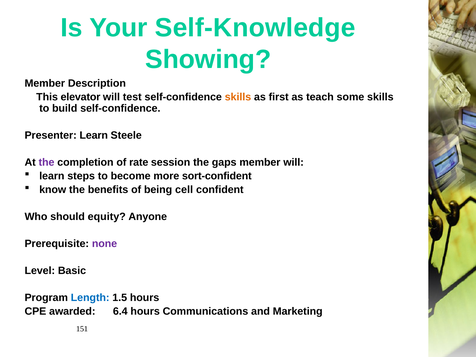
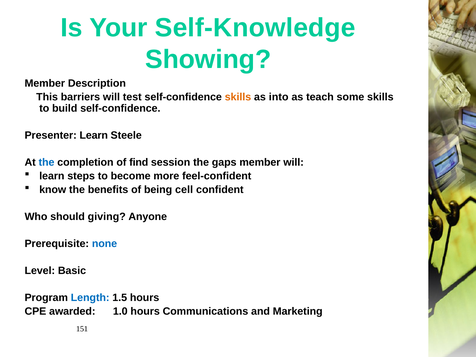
elevator: elevator -> barriers
first: first -> into
the at (47, 162) colour: purple -> blue
rate: rate -> find
sort-confident: sort-confident -> feel-confident
equity: equity -> giving
none colour: purple -> blue
6.4: 6.4 -> 1.0
